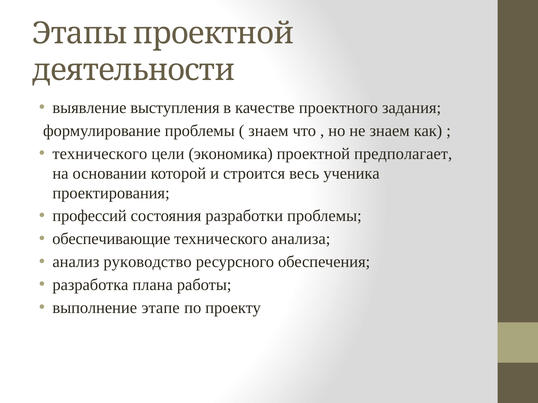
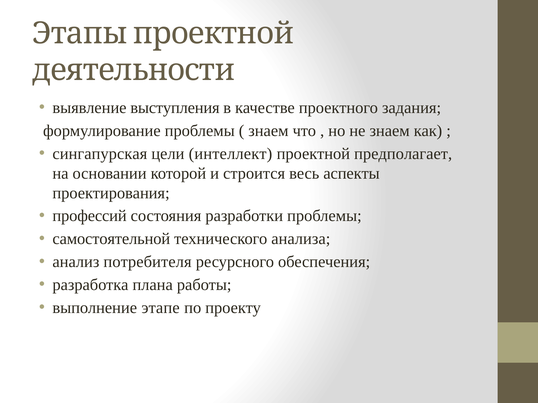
технического at (100, 154): технического -> сингапурская
экономика: экономика -> интеллект
ученика: ученика -> аспекты
обеспечивающие: обеспечивающие -> самостоятельной
руководство: руководство -> потребителя
